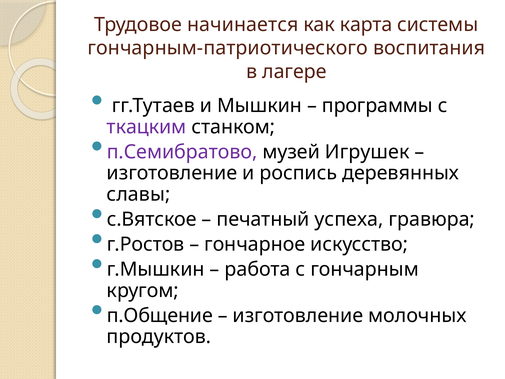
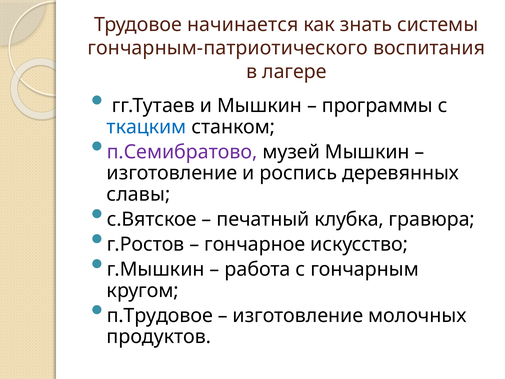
карта: карта -> знать
ткацким colour: purple -> blue
музей Игрушек: Игрушек -> Мышкин
успеха: успеха -> клубка
п.Общение: п.Общение -> п.Трудовое
